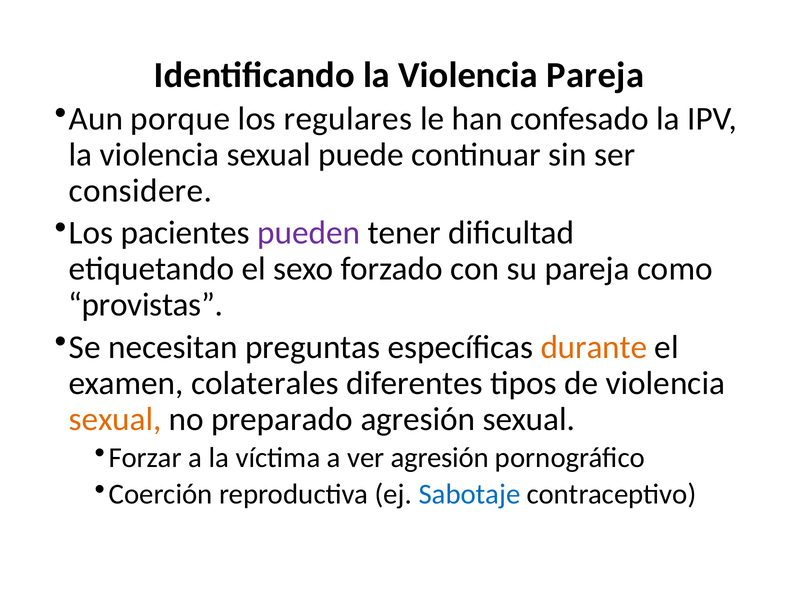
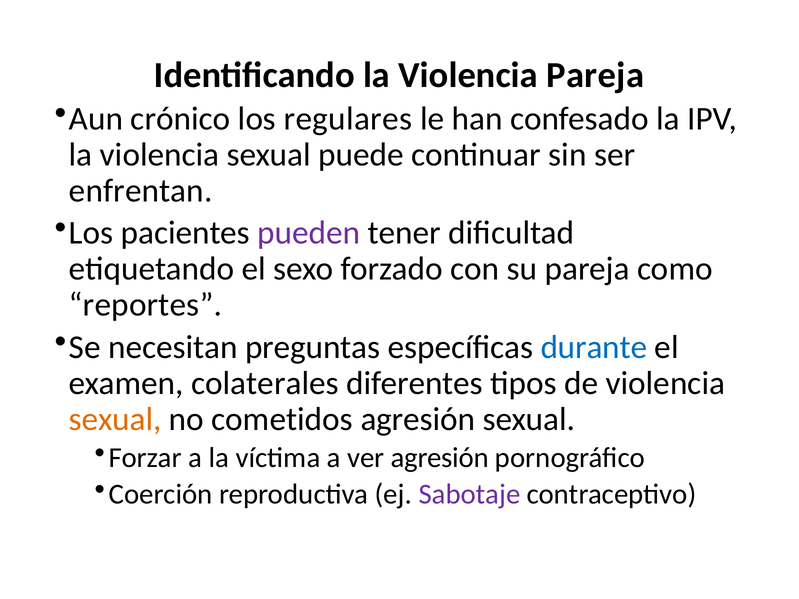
porque: porque -> crónico
considere: considere -> enfrentan
provistas: provistas -> reportes
durante colour: orange -> blue
preparado: preparado -> cometidos
Sabotaje colour: blue -> purple
